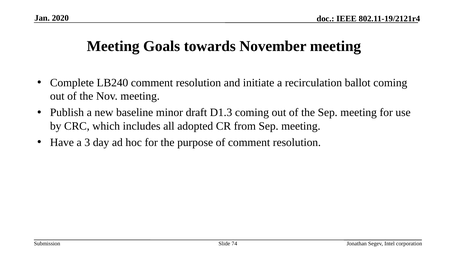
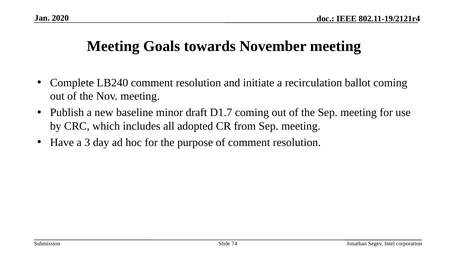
D1.3: D1.3 -> D1.7
